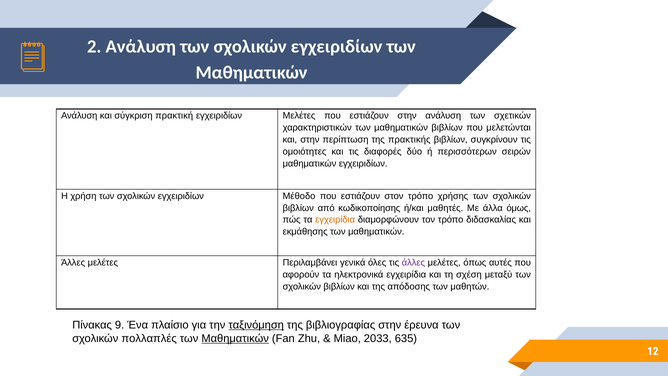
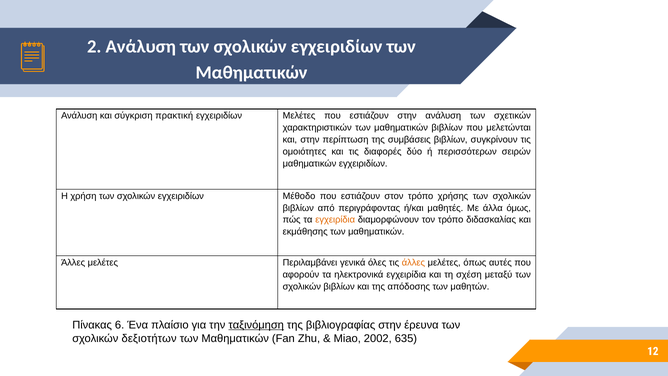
πρακτικής: πρακτικής -> συμβάσεις
κωδικοποίησης: κωδικοποίησης -> περιγράφοντας
άλλες at (413, 263) colour: purple -> orange
9: 9 -> 6
πολλαπλές: πολλαπλές -> δεξιοτήτων
Μαθηματικών at (235, 338) underline: present -> none
2033: 2033 -> 2002
